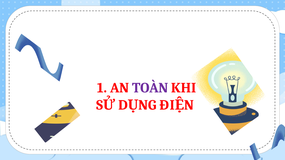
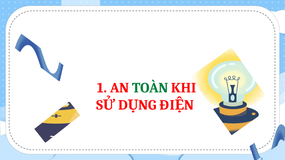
TOÀN colour: purple -> green
